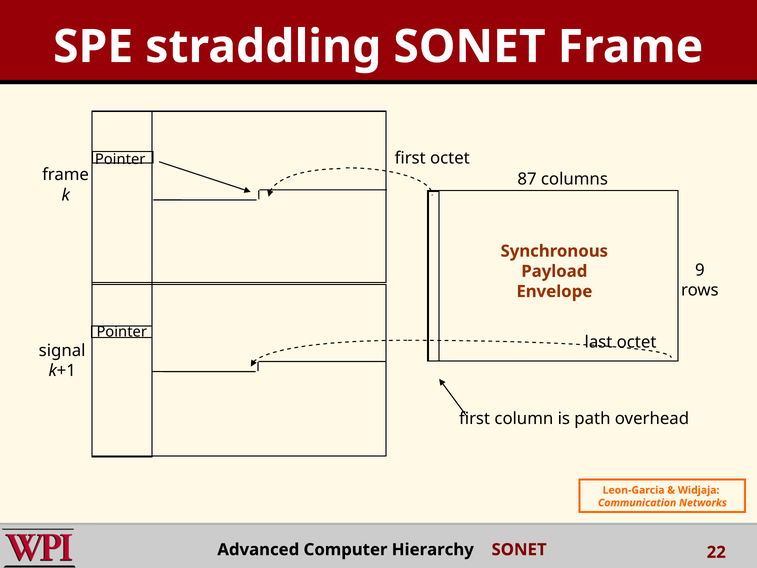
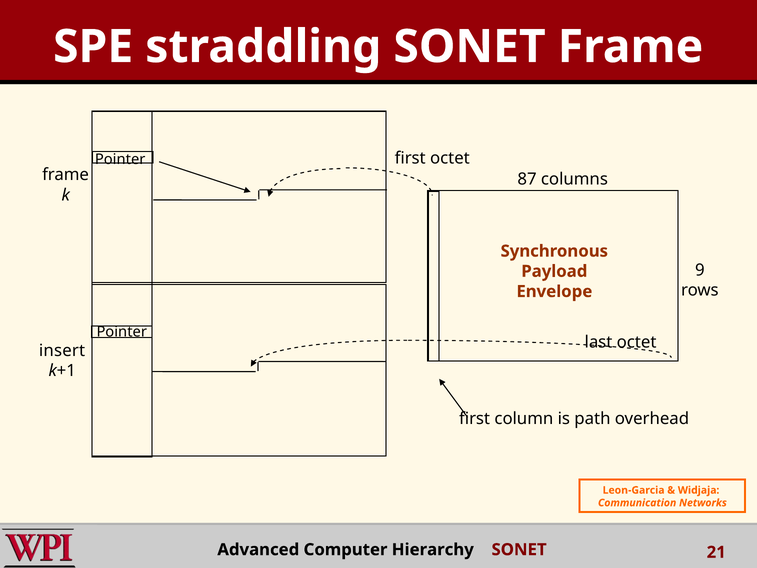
signal: signal -> insert
22: 22 -> 21
